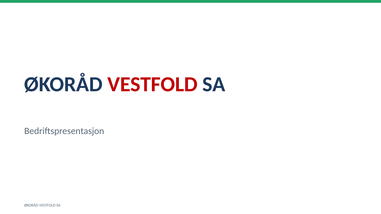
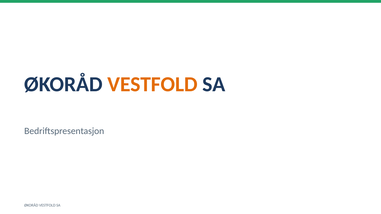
VESTFOLD at (153, 85) colour: red -> orange
